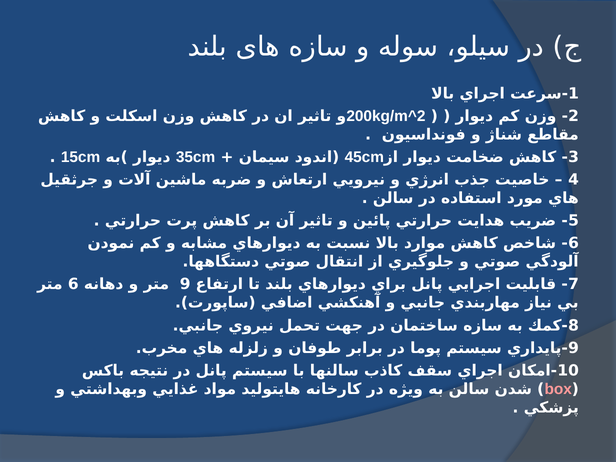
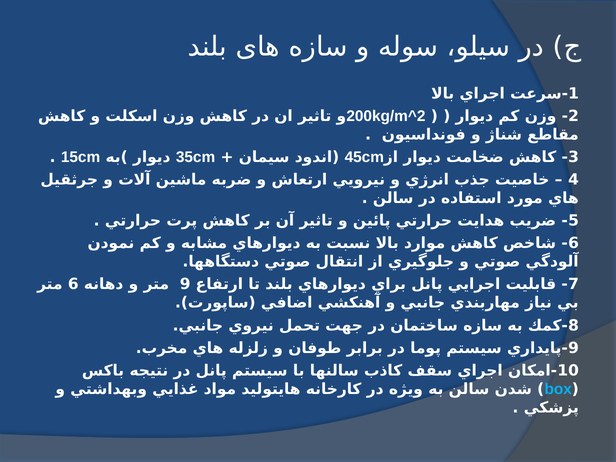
box colour: pink -> light blue
